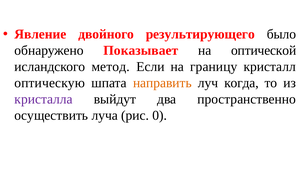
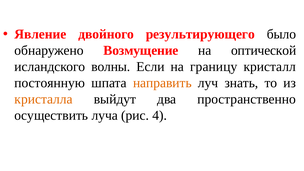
Показывает: Показывает -> Возмущение
метод: метод -> волны
оптическую: оптическую -> постоянную
когда: когда -> знать
кристалла colour: purple -> orange
0: 0 -> 4
